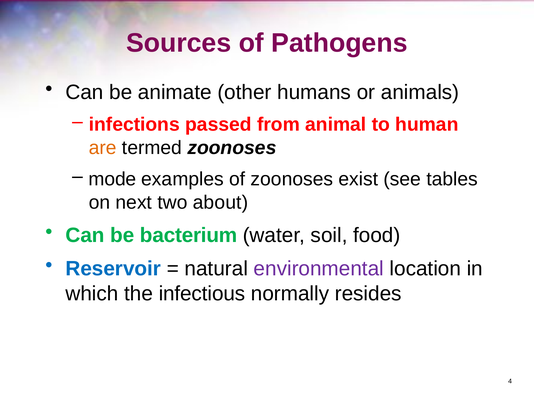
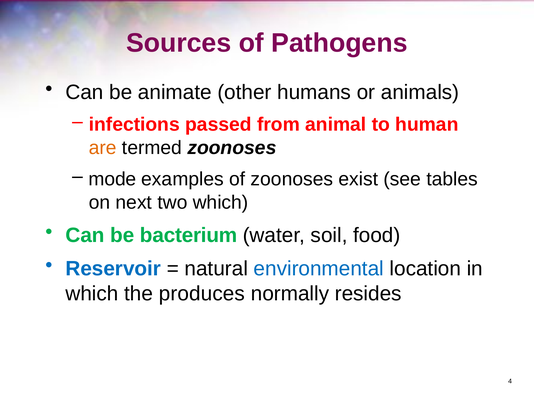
two about: about -> which
environmental colour: purple -> blue
infectious: infectious -> produces
